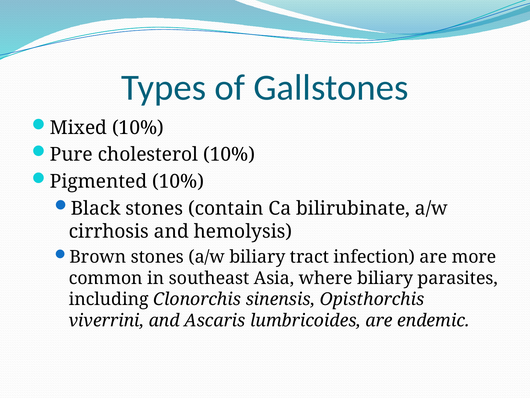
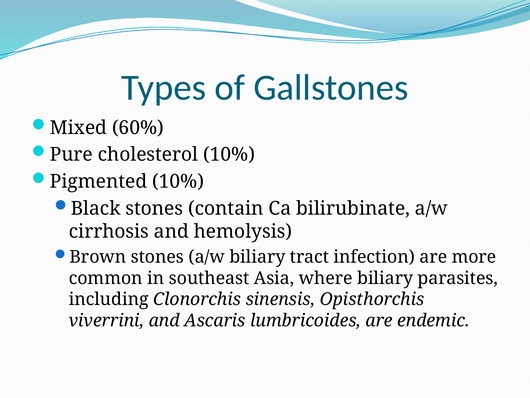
Mixed 10%: 10% -> 60%
